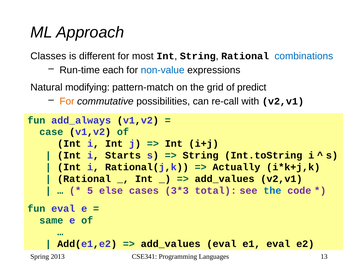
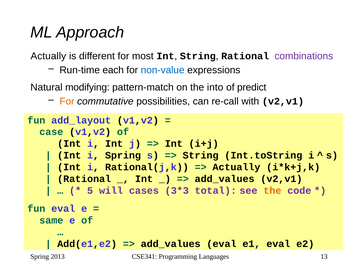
Classes at (48, 56): Classes -> Actually
combinations colour: blue -> purple
grid: grid -> into
add_always: add_always -> add_layout
i Starts: Starts -> Spring
else: else -> will
the at (272, 191) colour: blue -> orange
